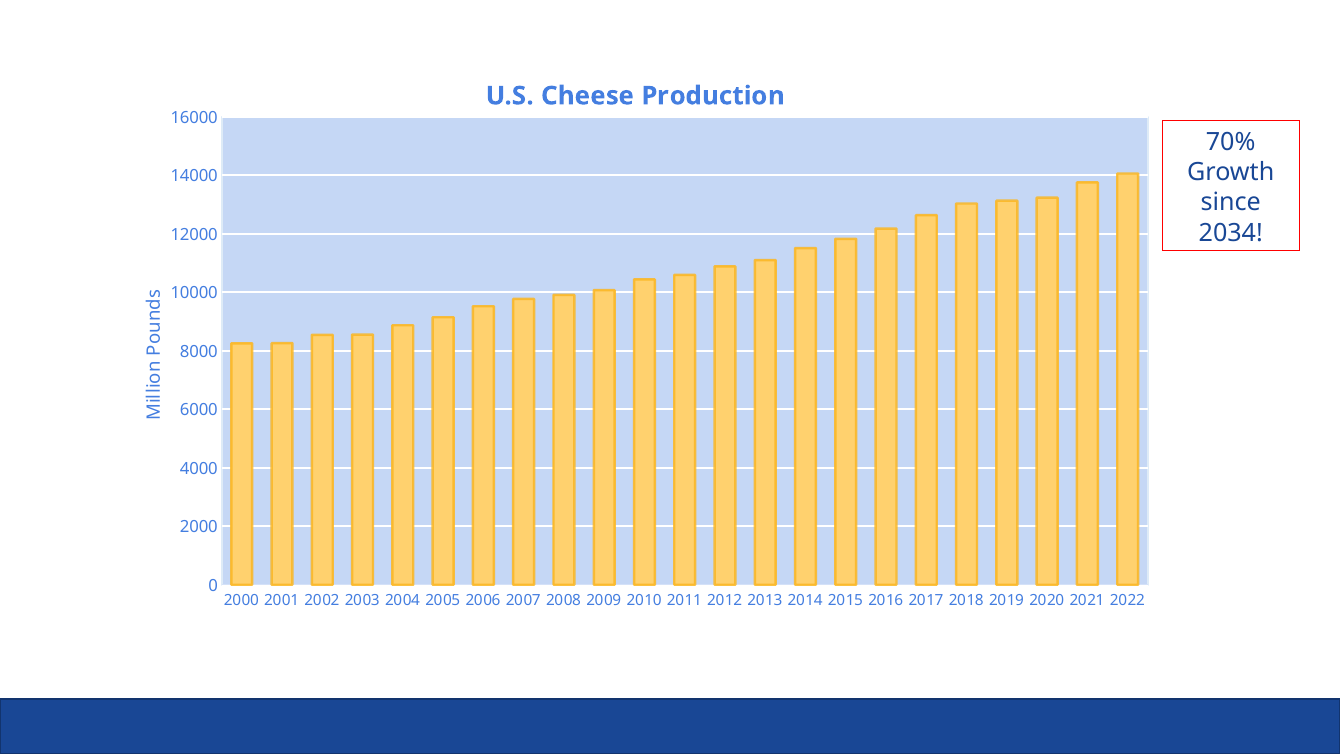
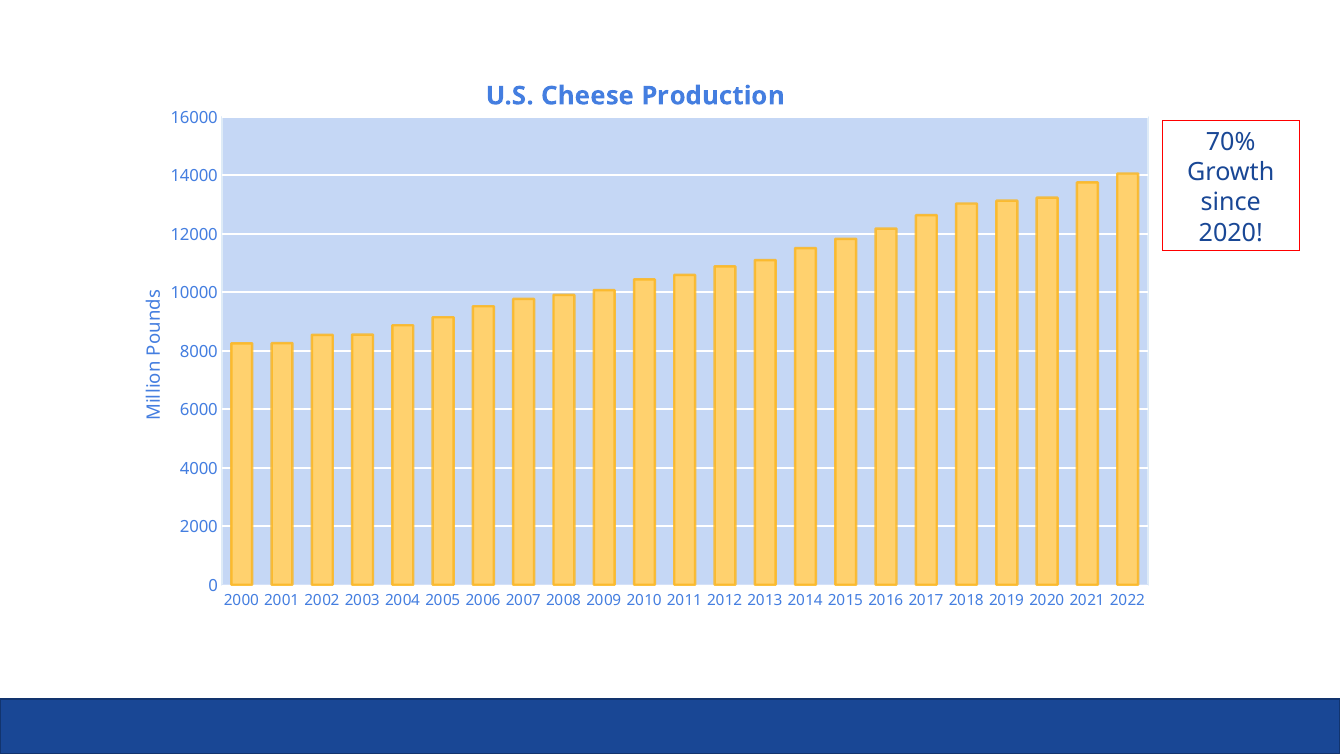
2034 at (1231, 233): 2034 -> 2020
